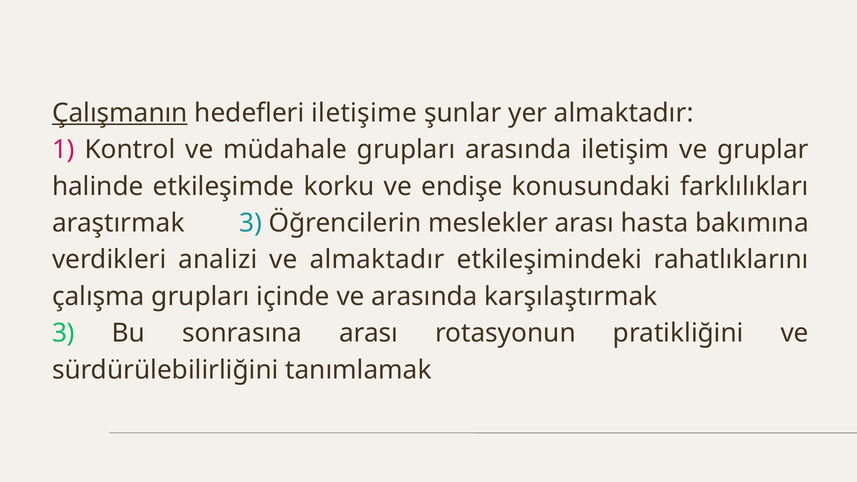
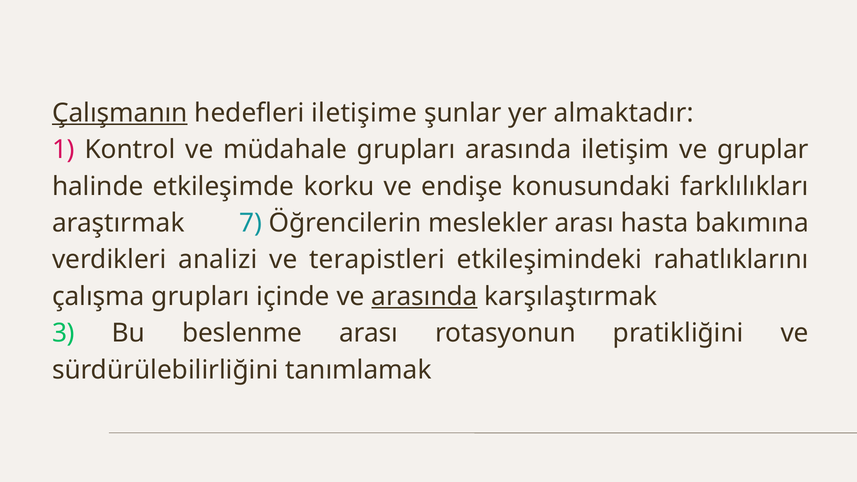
araştırmak 3: 3 -> 7
ve almaktadır: almaktadır -> terapistleri
arasında at (424, 297) underline: none -> present
sonrasına: sonrasına -> beslenme
